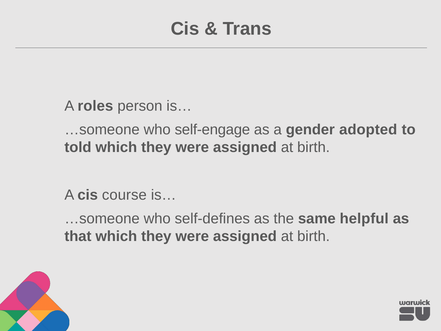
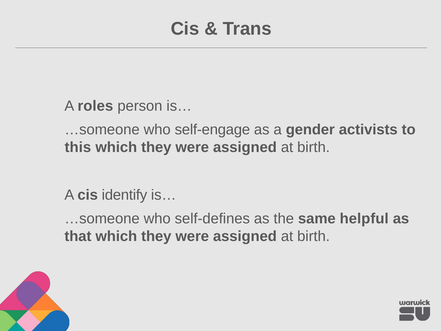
adopted: adopted -> activists
told: told -> this
course: course -> identify
